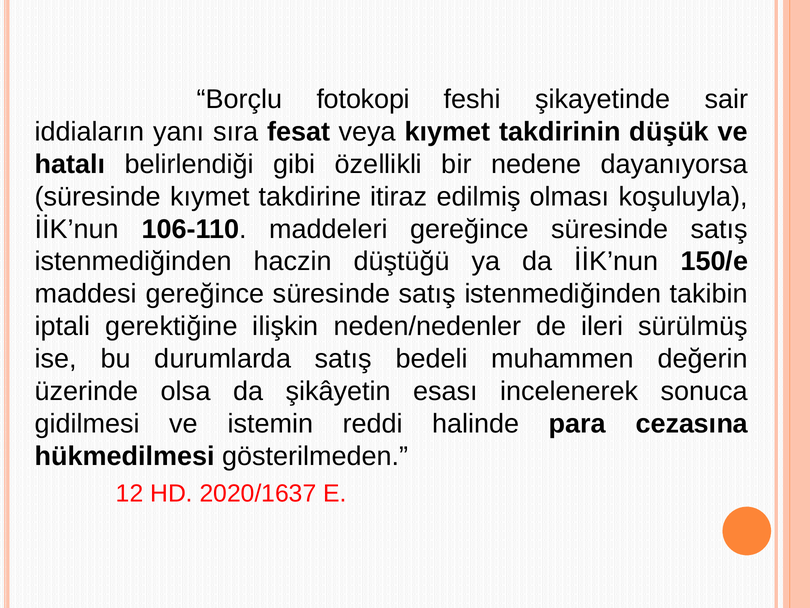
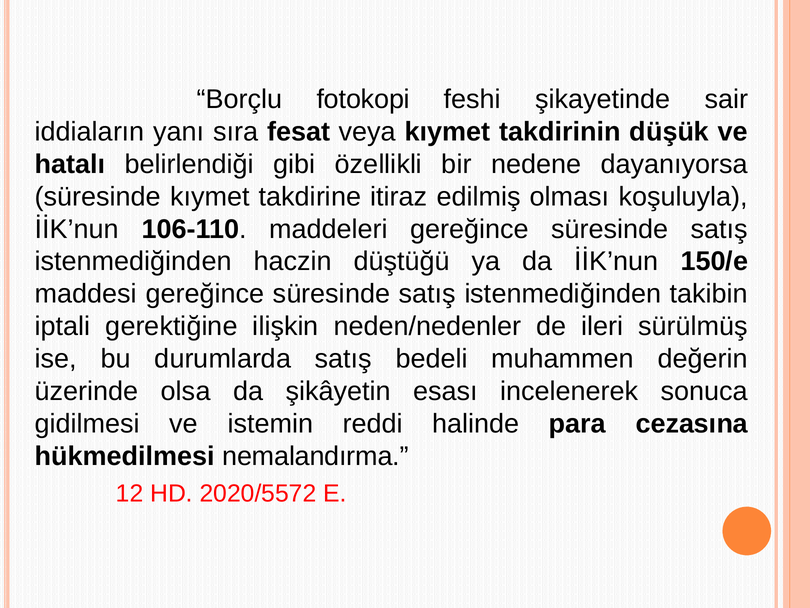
gösterilmeden: gösterilmeden -> nemalandırma
2020/1637: 2020/1637 -> 2020/5572
